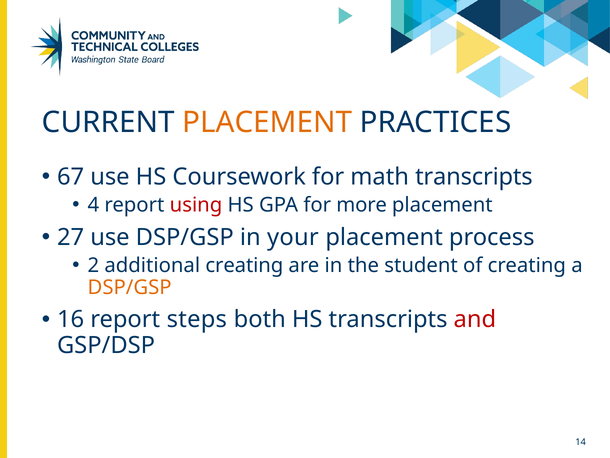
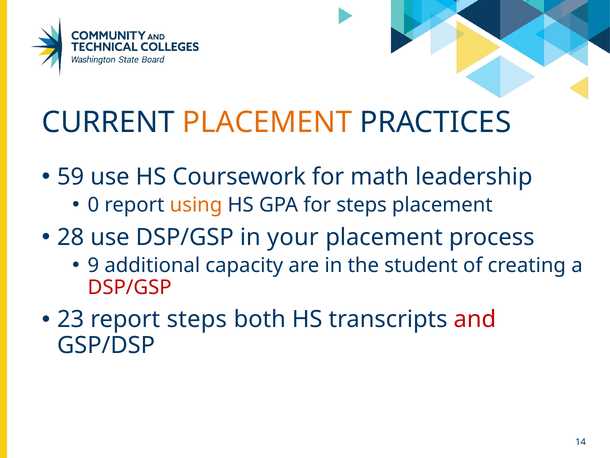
67: 67 -> 59
math transcripts: transcripts -> leadership
4: 4 -> 0
using colour: red -> orange
for more: more -> steps
27: 27 -> 28
2: 2 -> 9
additional creating: creating -> capacity
DSP/GSP at (130, 287) colour: orange -> red
16: 16 -> 23
